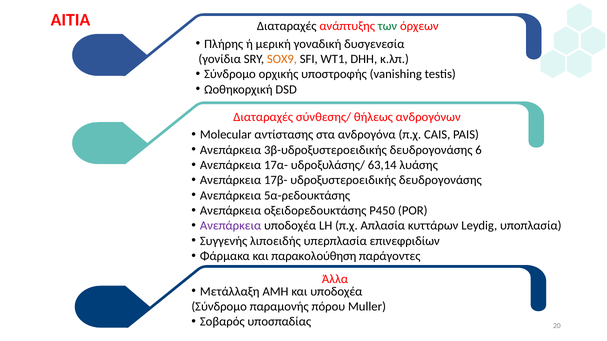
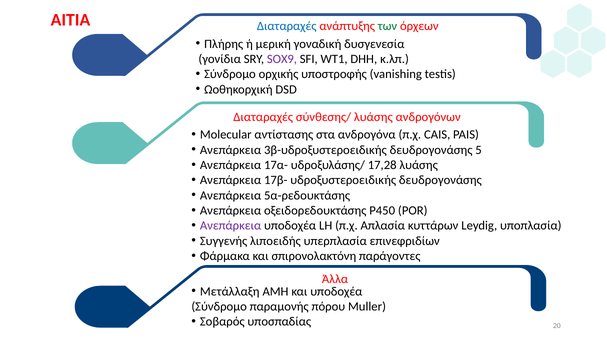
Διαταραχές at (287, 26) colour: black -> blue
SOX9 colour: orange -> purple
σύνθεσης/ θήλεως: θήλεως -> λυάσης
6: 6 -> 5
63,14: 63,14 -> 17,28
παρακολούθηση: παρακολούθηση -> σπιρονολακτόνη
